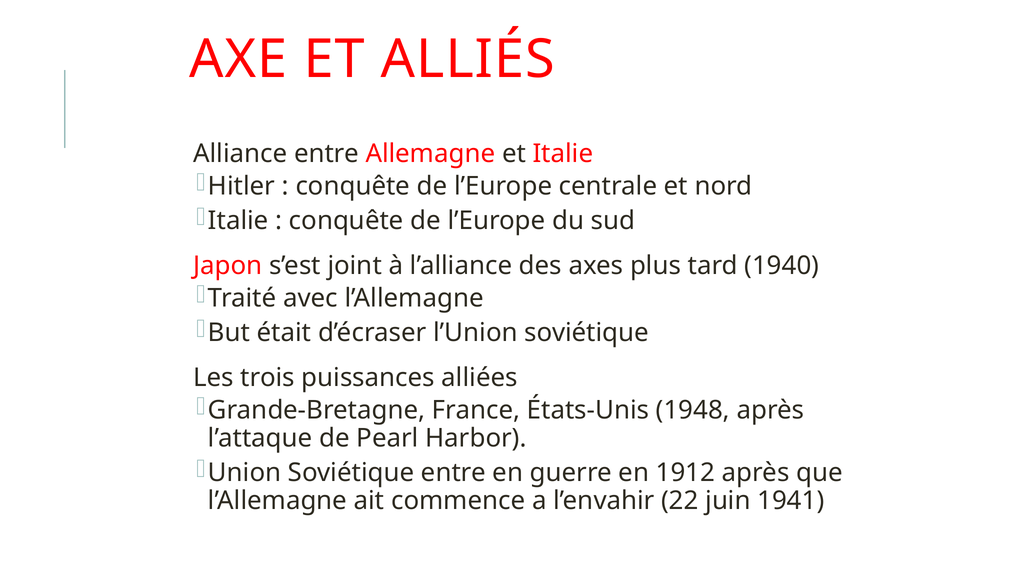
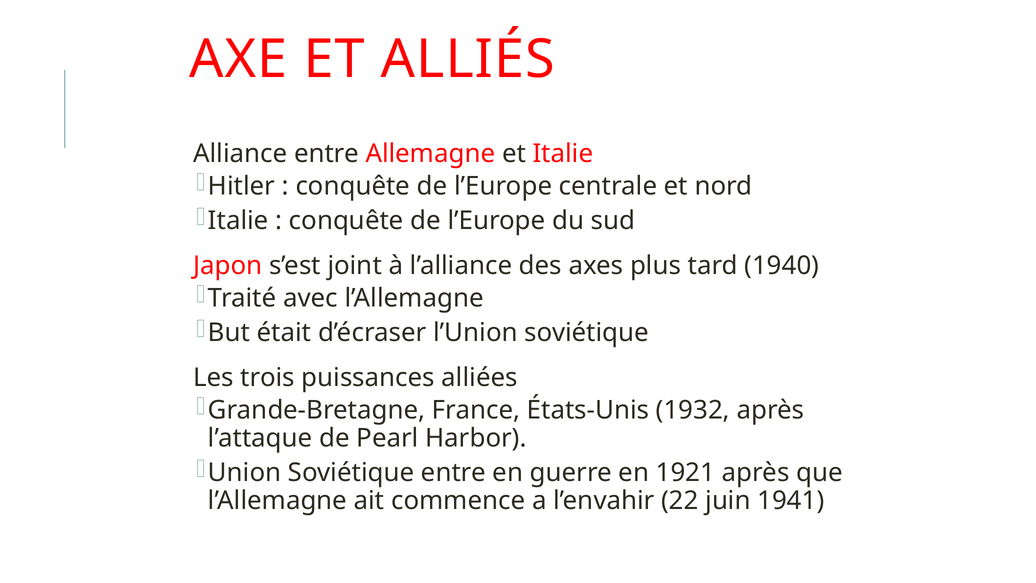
1948: 1948 -> 1932
1912: 1912 -> 1921
